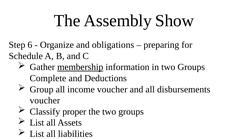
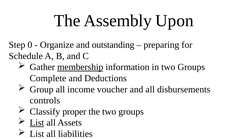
Show: Show -> Upon
6: 6 -> 0
obligations: obligations -> outstanding
voucher at (45, 101): voucher -> controls
List at (37, 123) underline: none -> present
